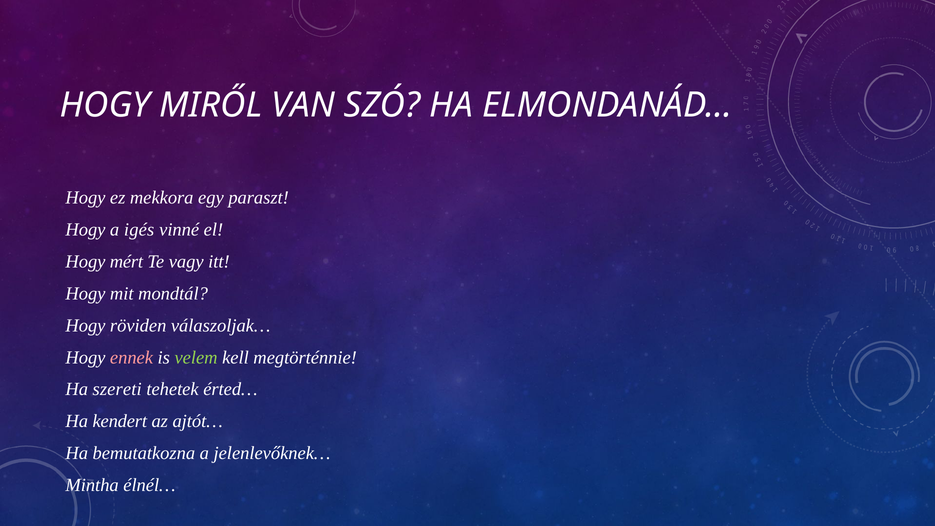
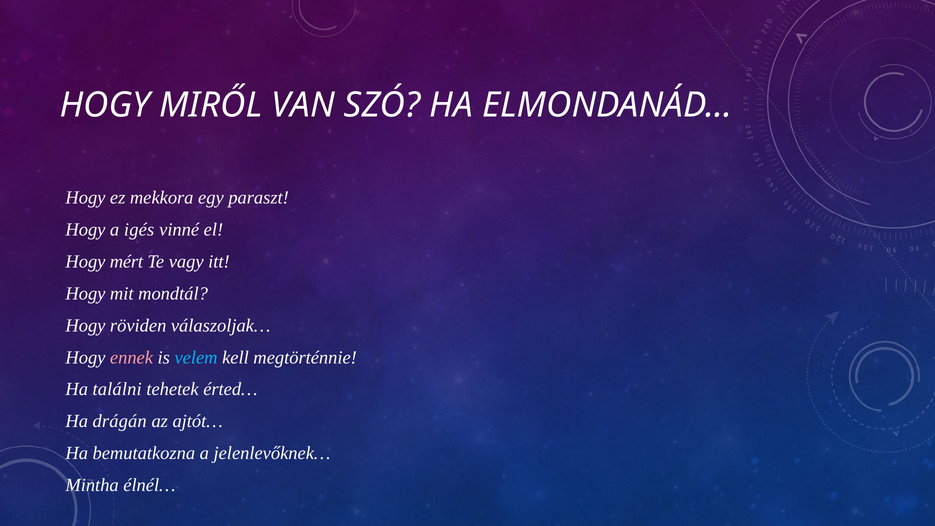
velem colour: light green -> light blue
szereti: szereti -> találni
kendert: kendert -> drágán
